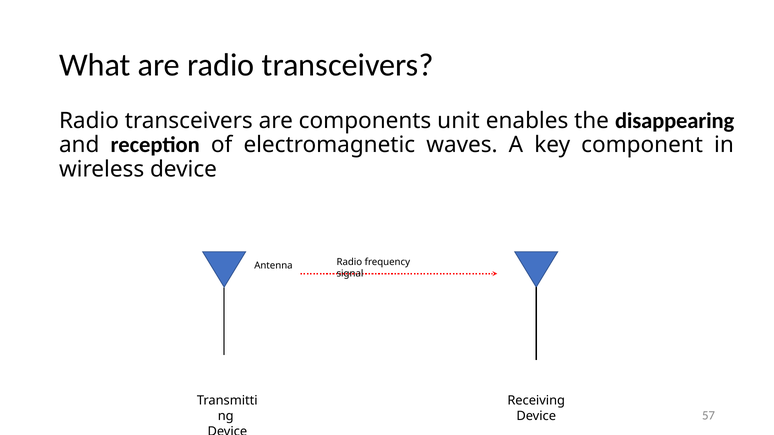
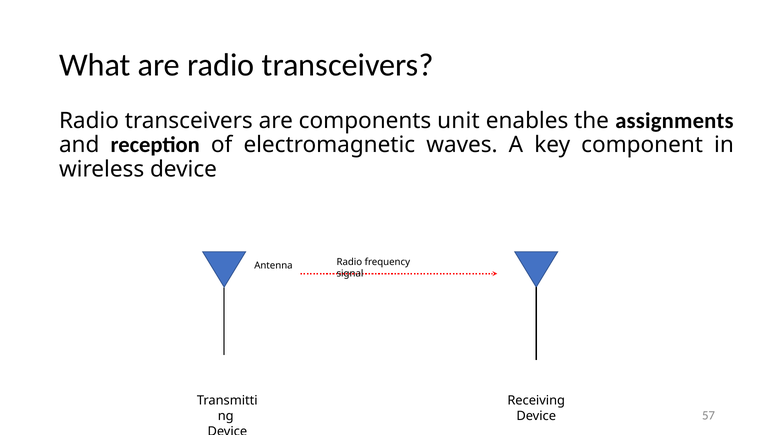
disappearing: disappearing -> assignments
